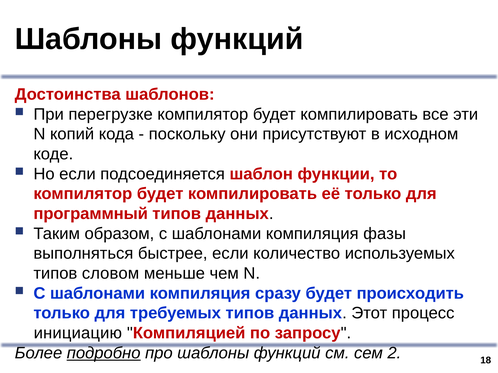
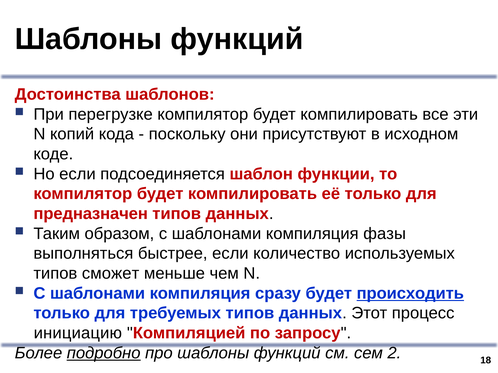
программный: программный -> предназначен
словом: словом -> сможет
происходить underline: none -> present
